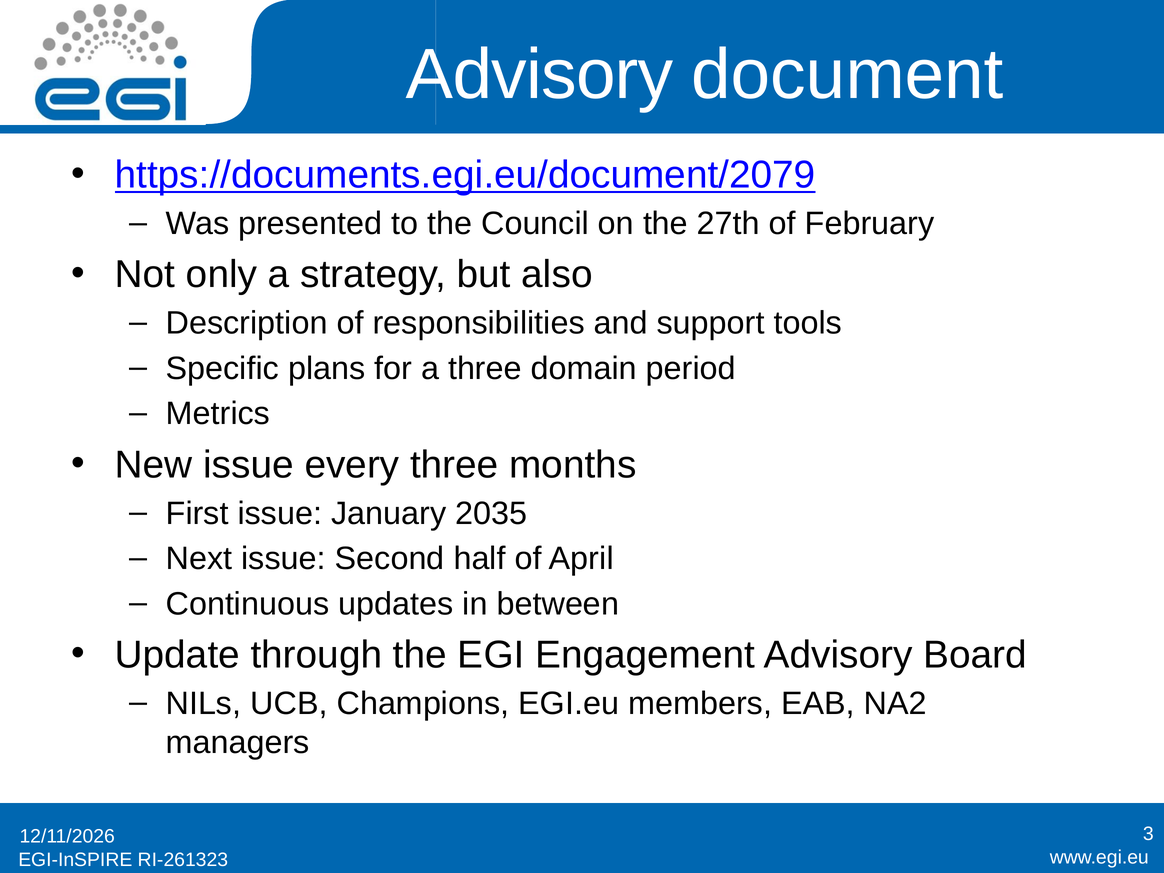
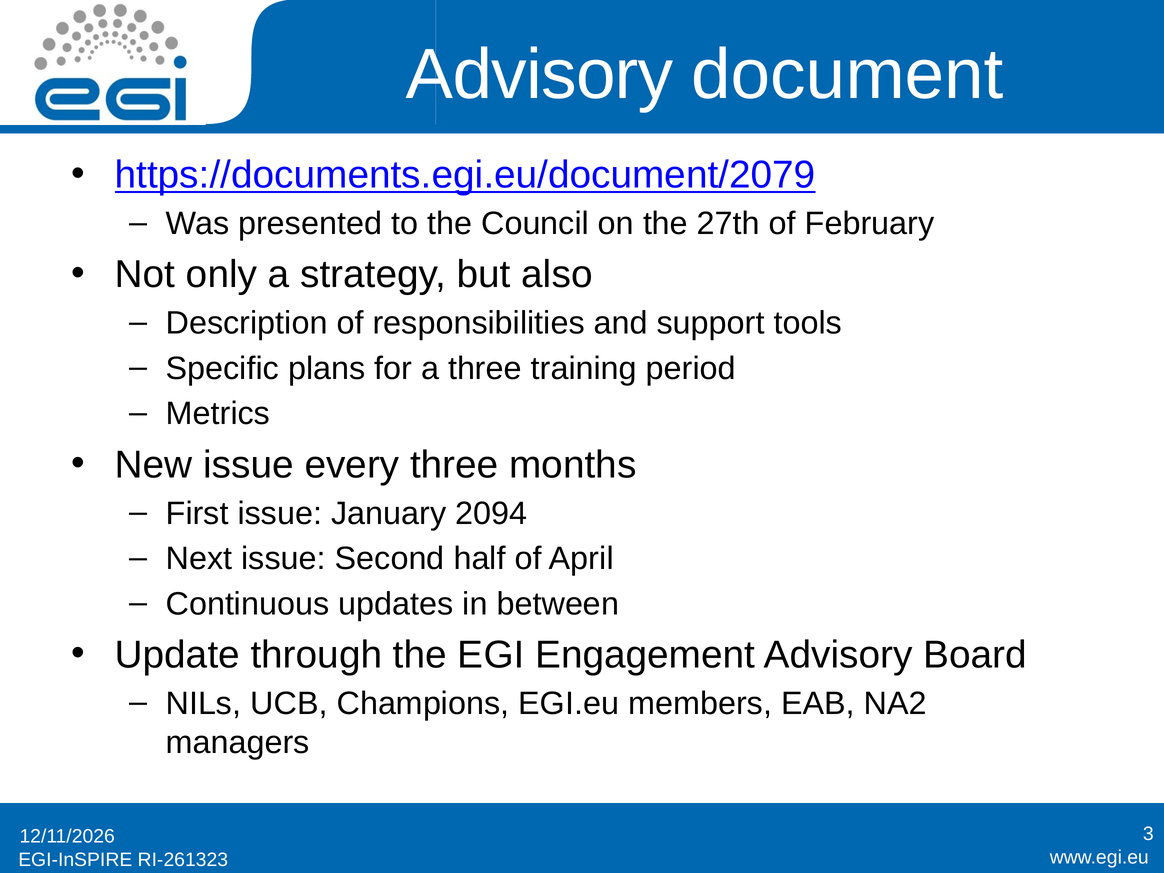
domain: domain -> training
2035: 2035 -> 2094
